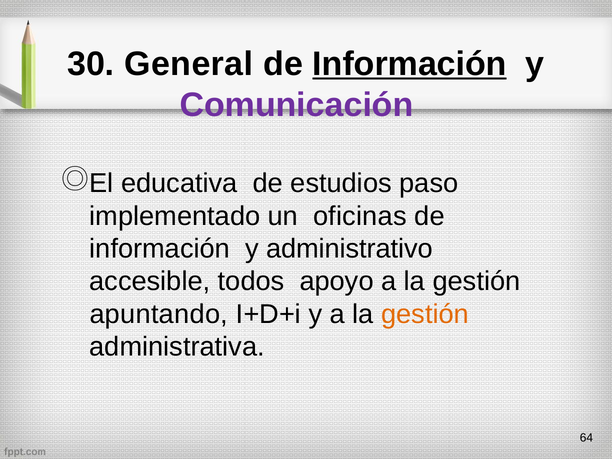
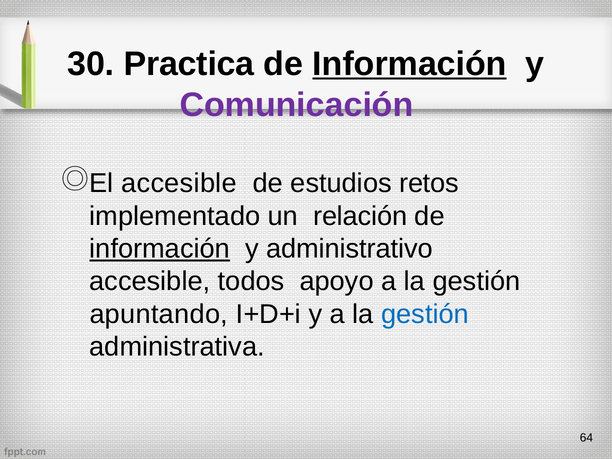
General: General -> Practica
El educativa: educativa -> accesible
paso: paso -> retos
oficinas: oficinas -> relación
información at (160, 249) underline: none -> present
gestión at (425, 314) colour: orange -> blue
